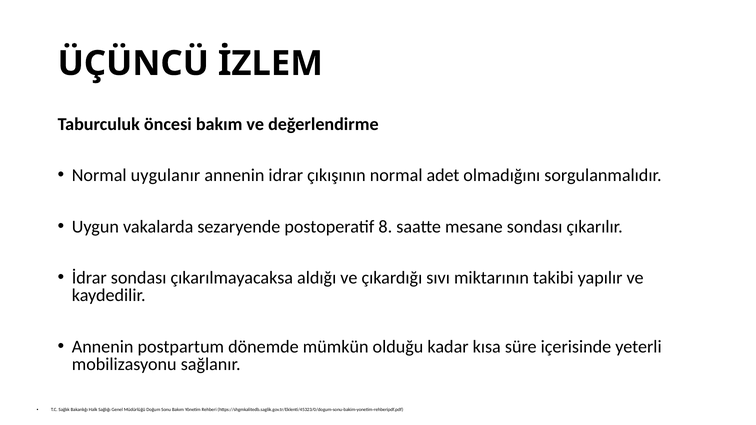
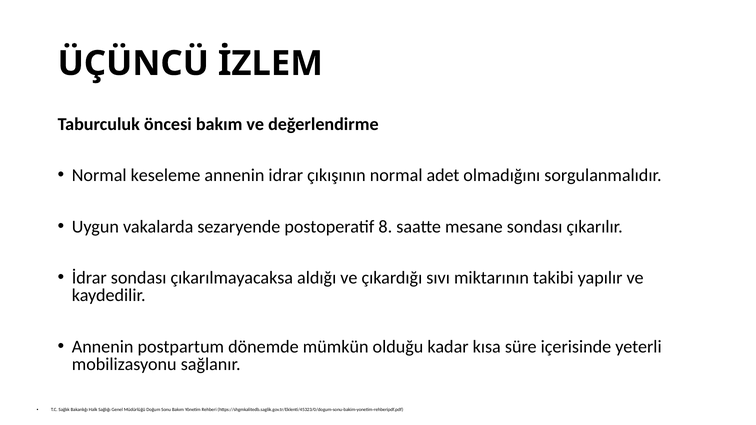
uygulanır: uygulanır -> keseleme
